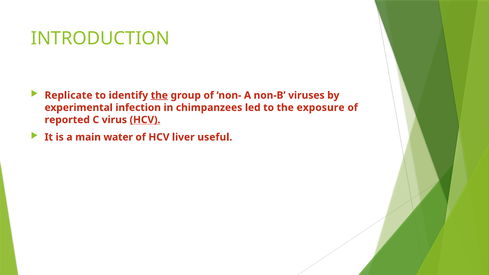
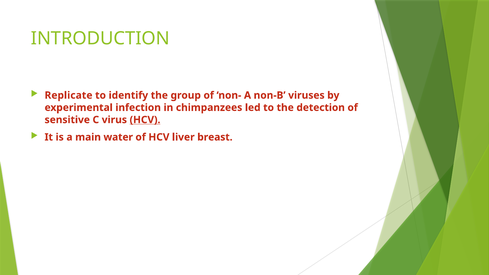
the at (159, 95) underline: present -> none
exposure: exposure -> detection
reported: reported -> sensitive
useful: useful -> breast
